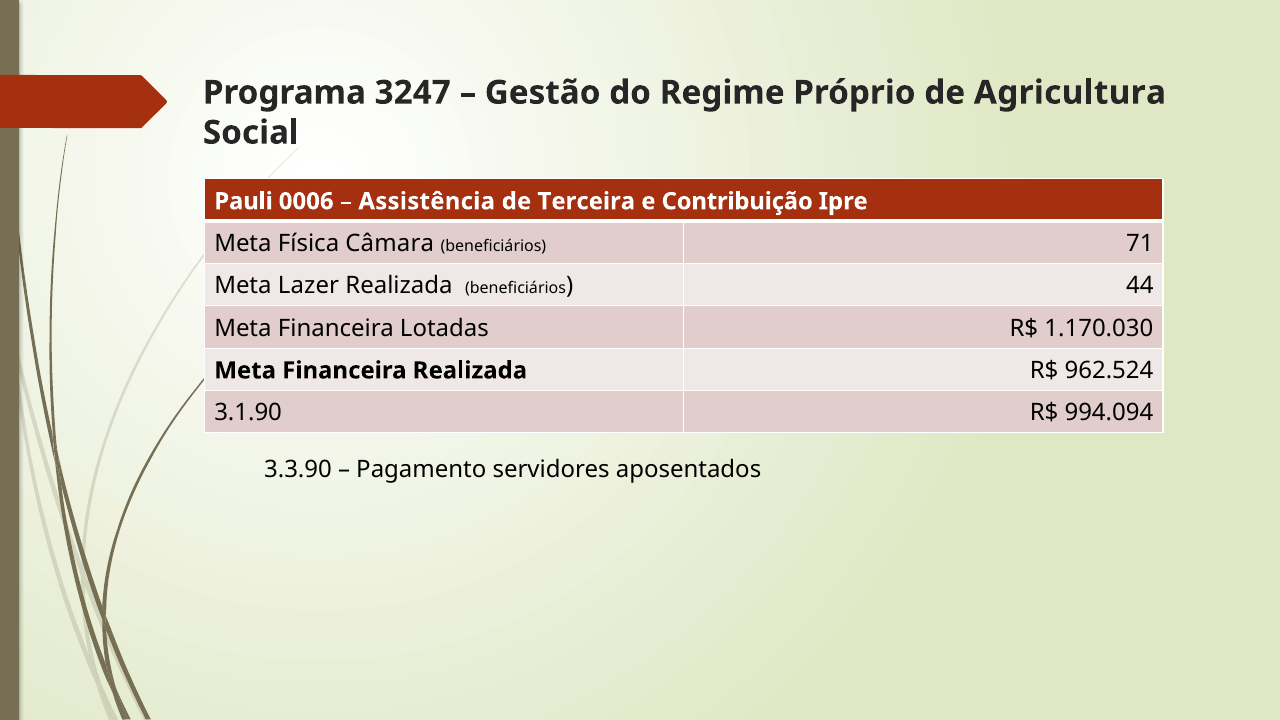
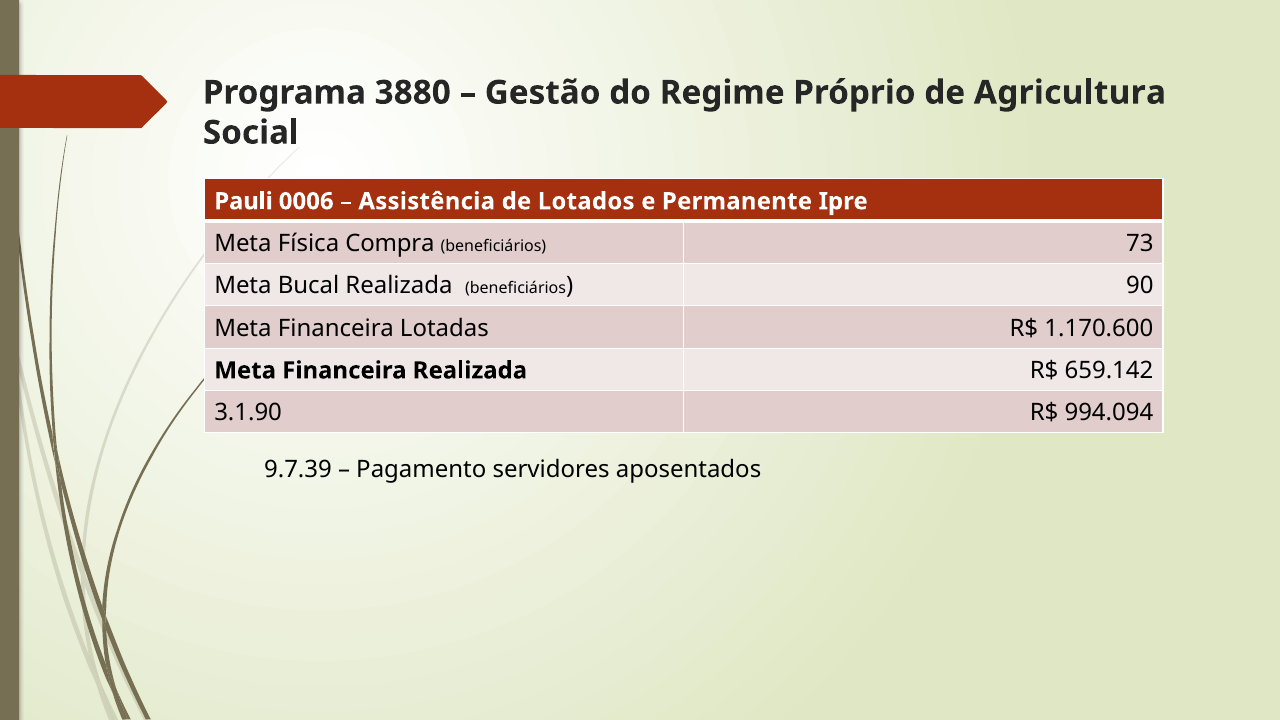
3247: 3247 -> 3880
Terceira: Terceira -> Lotados
Contribuição: Contribuição -> Permanente
Câmara: Câmara -> Compra
71: 71 -> 73
Lazer: Lazer -> Bucal
44: 44 -> 90
1.170.030: 1.170.030 -> 1.170.600
962.524: 962.524 -> 659.142
3.3.90: 3.3.90 -> 9.7.39
